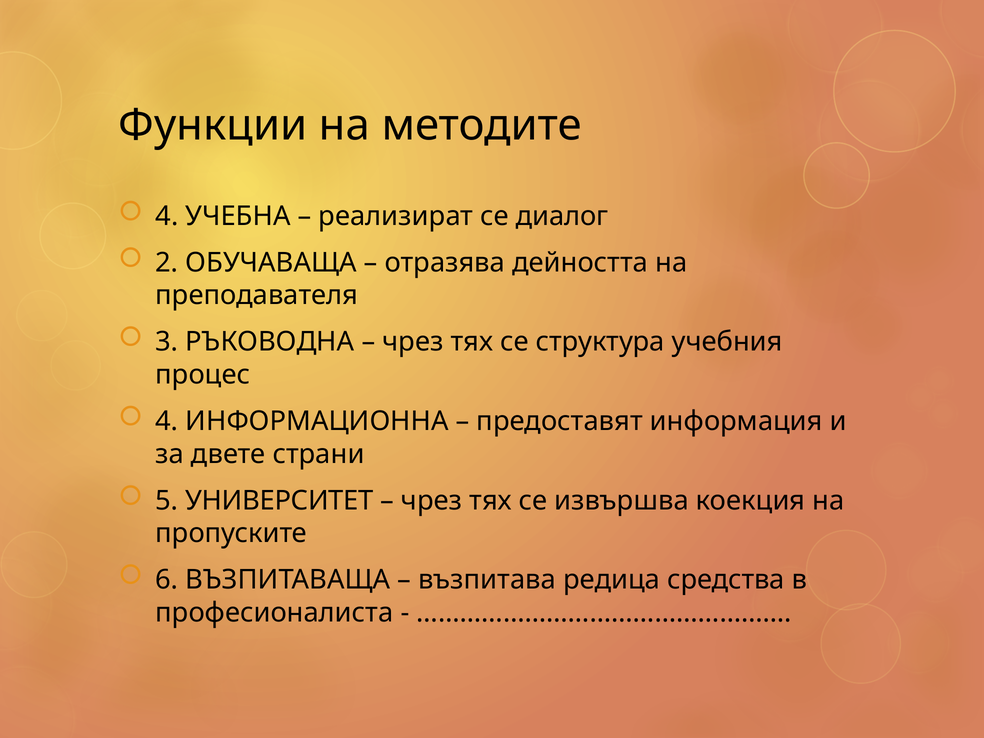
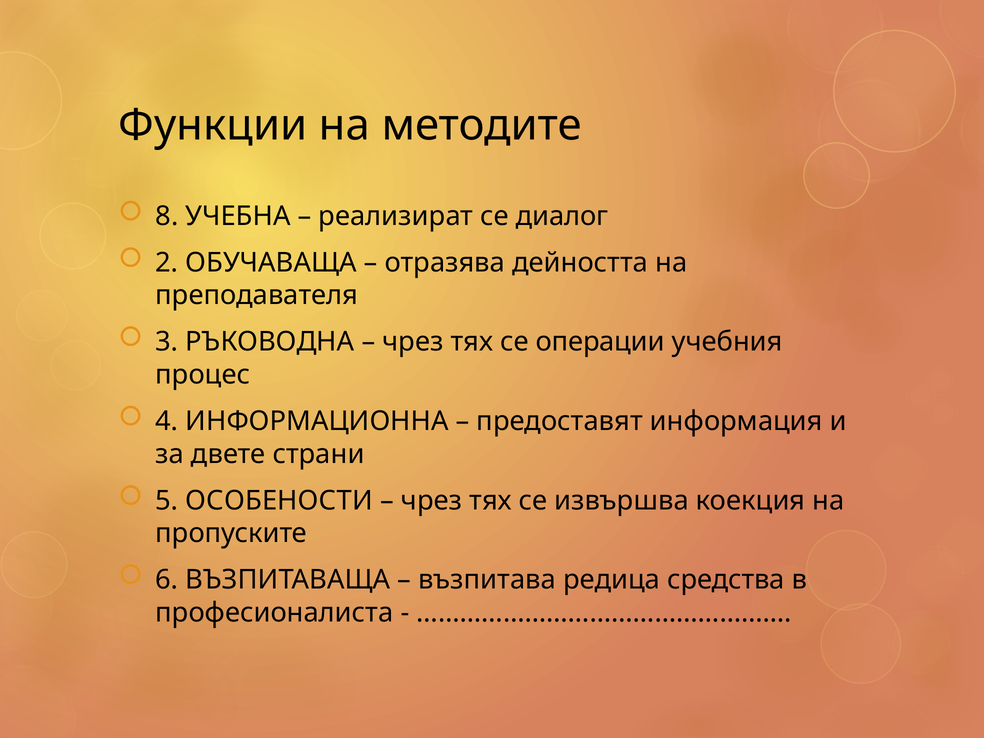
4 at (167, 216): 4 -> 8
структура: структура -> операции
УНИВЕРСИТЕТ: УНИВЕРСИТЕТ -> ОСОБЕНОСТИ
